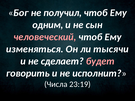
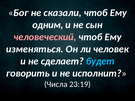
получил: получил -> сказали
тысячи: тысячи -> человек
будет colour: pink -> light blue
